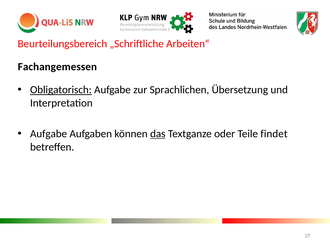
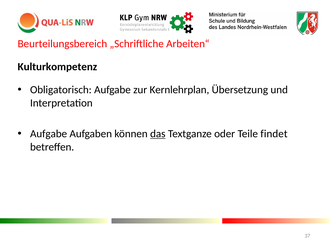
Fachangemessen: Fachangemessen -> Kulturkompetenz
Obligatorisch underline: present -> none
Sprachlichen: Sprachlichen -> Kernlehrplan
